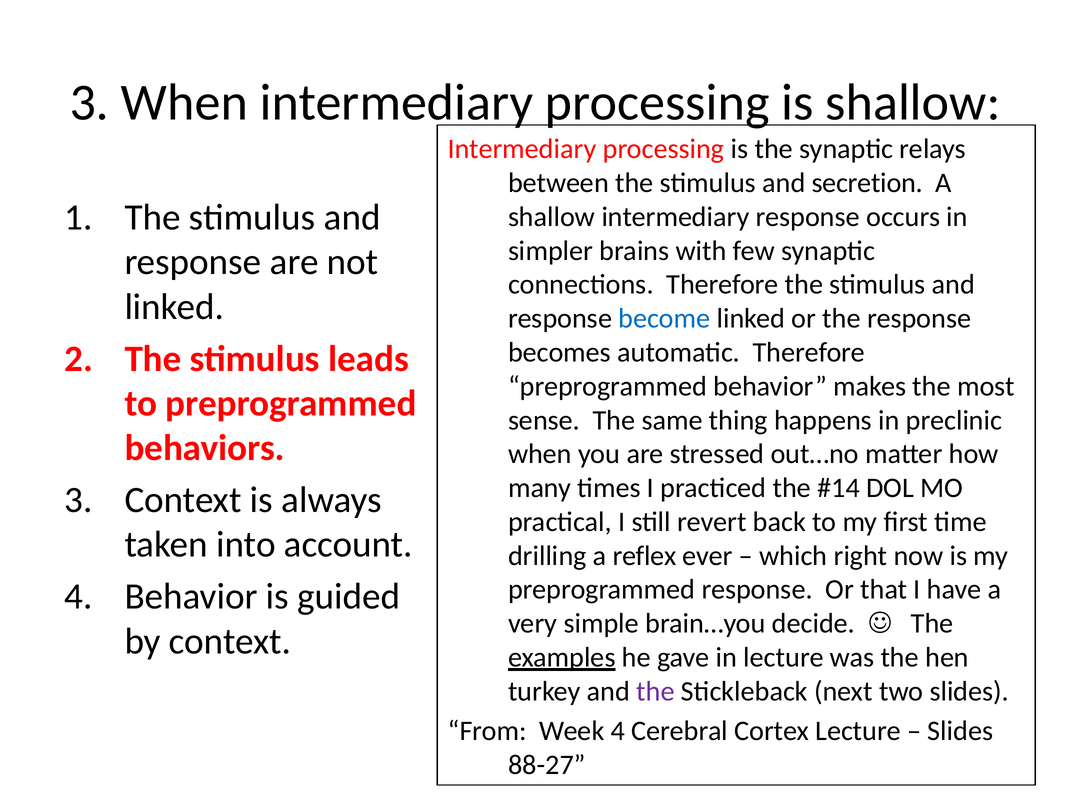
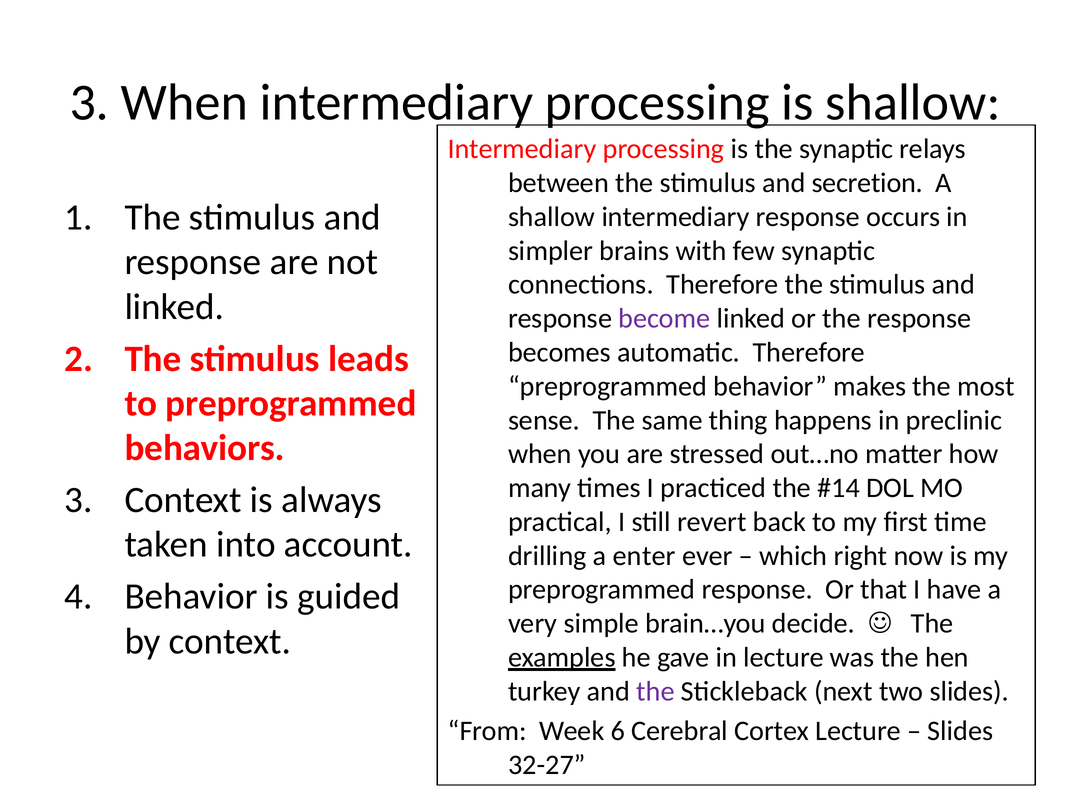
become colour: blue -> purple
reflex: reflex -> enter
Week 4: 4 -> 6
88-27: 88-27 -> 32-27
